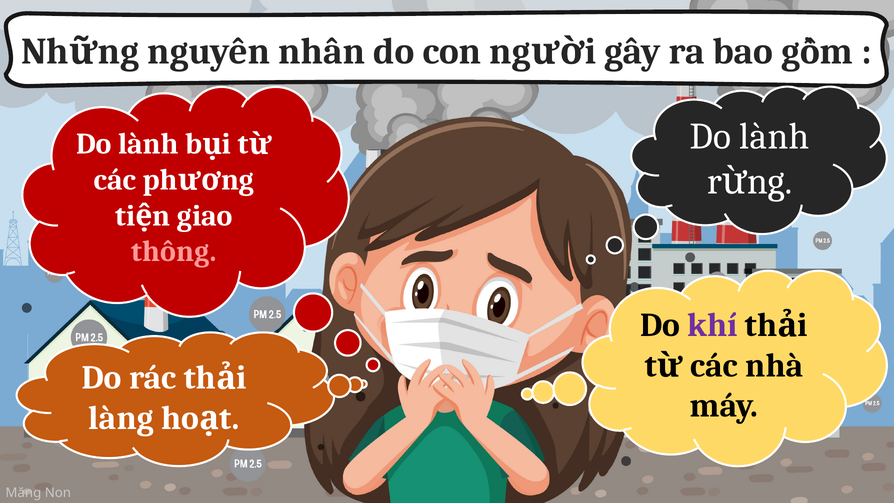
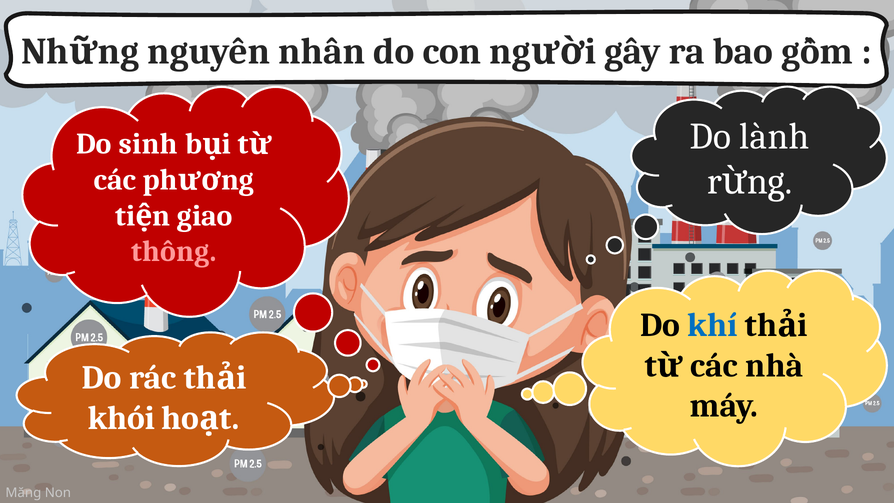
lành at (148, 144): lành -> sinh
khí colour: purple -> blue
làng: làng -> khói
